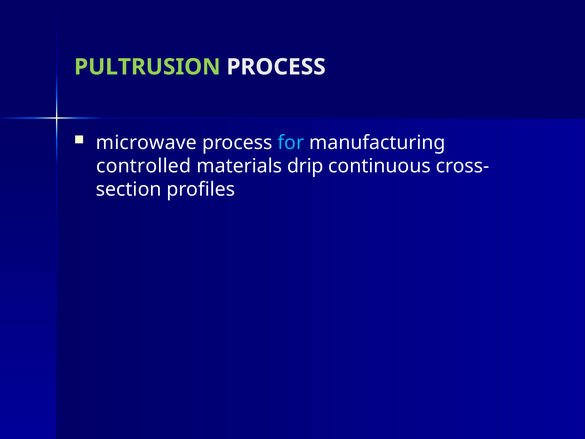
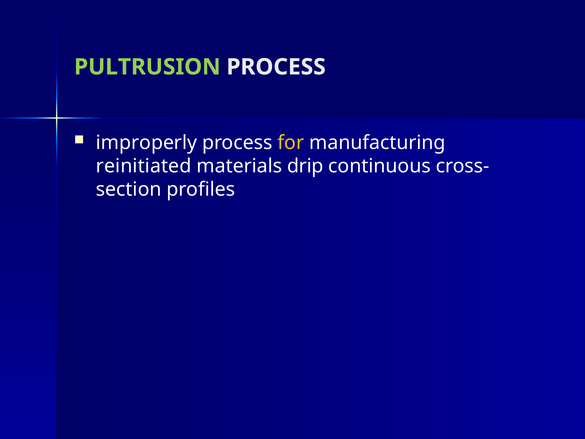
microwave: microwave -> improperly
for colour: light blue -> yellow
controlled: controlled -> reinitiated
